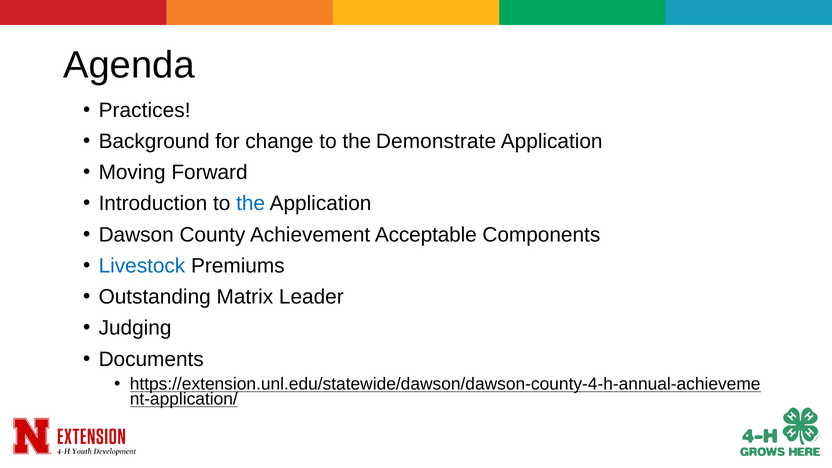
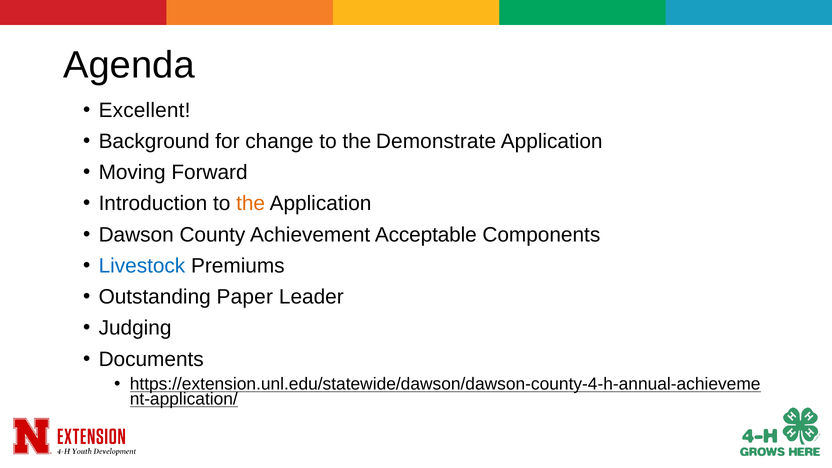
Practices: Practices -> Excellent
the at (251, 204) colour: blue -> orange
Matrix: Matrix -> Paper
